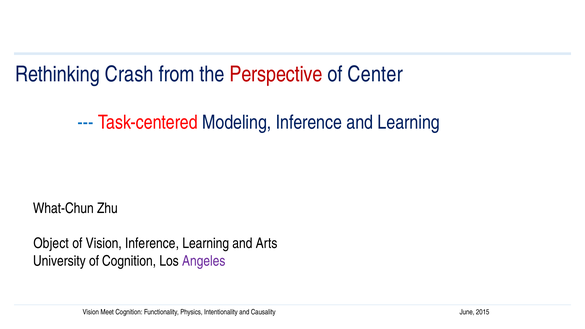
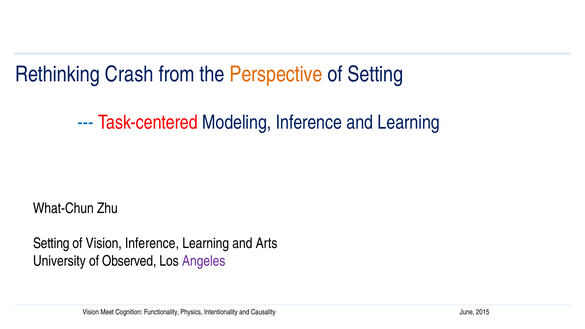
Perspective colour: red -> orange
of Center: Center -> Setting
Object at (51, 243): Object -> Setting
of Cognition: Cognition -> Observed
